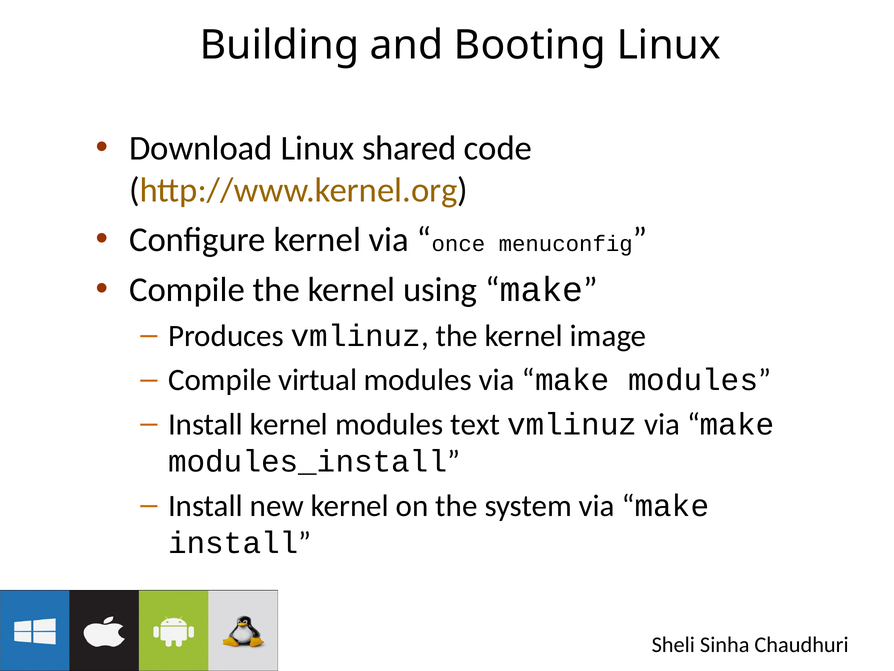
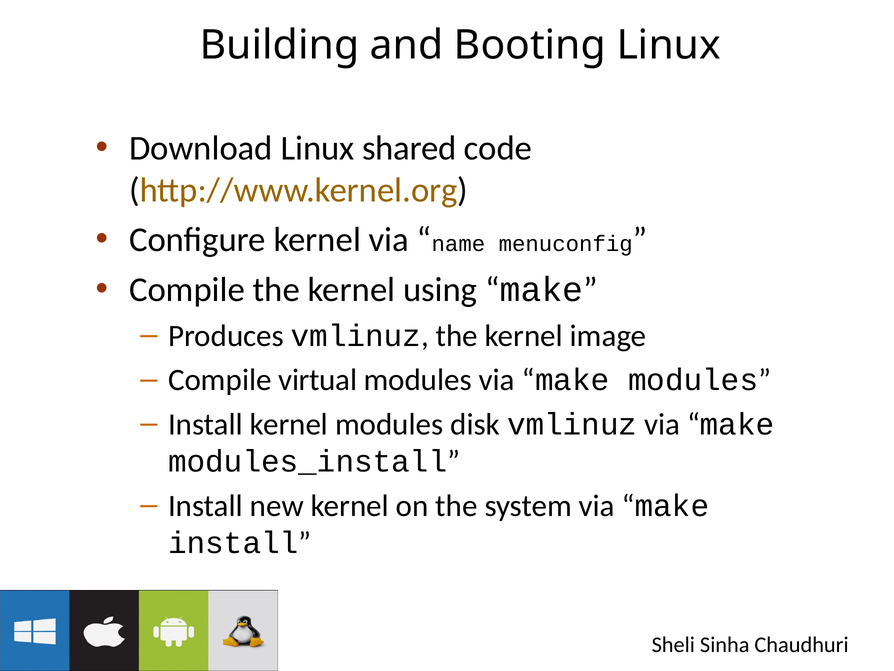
once: once -> name
text: text -> disk
